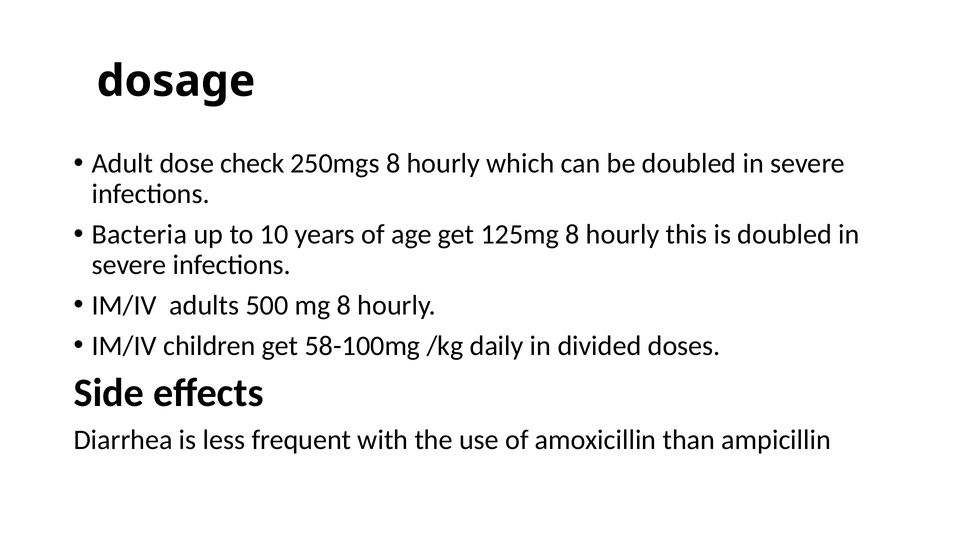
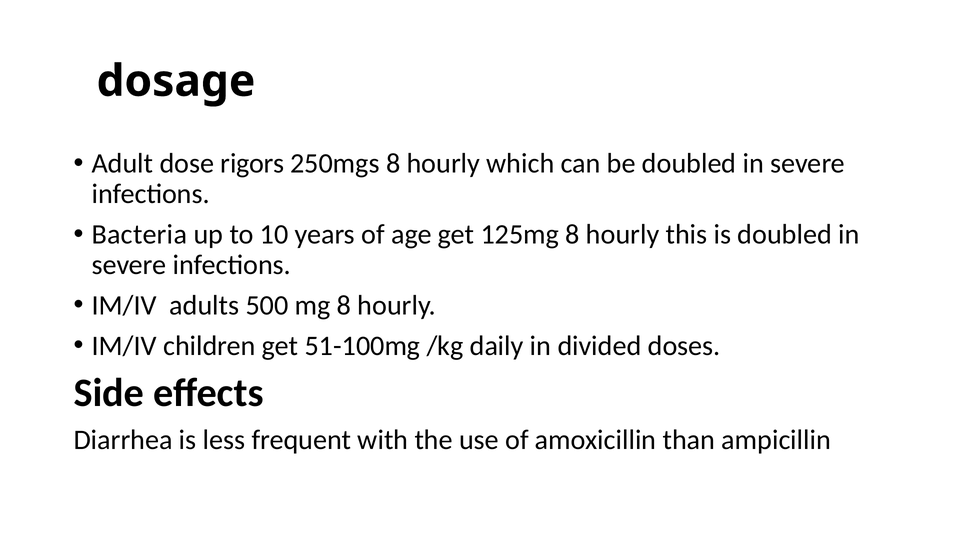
check: check -> rigors
58-100mg: 58-100mg -> 51-100mg
